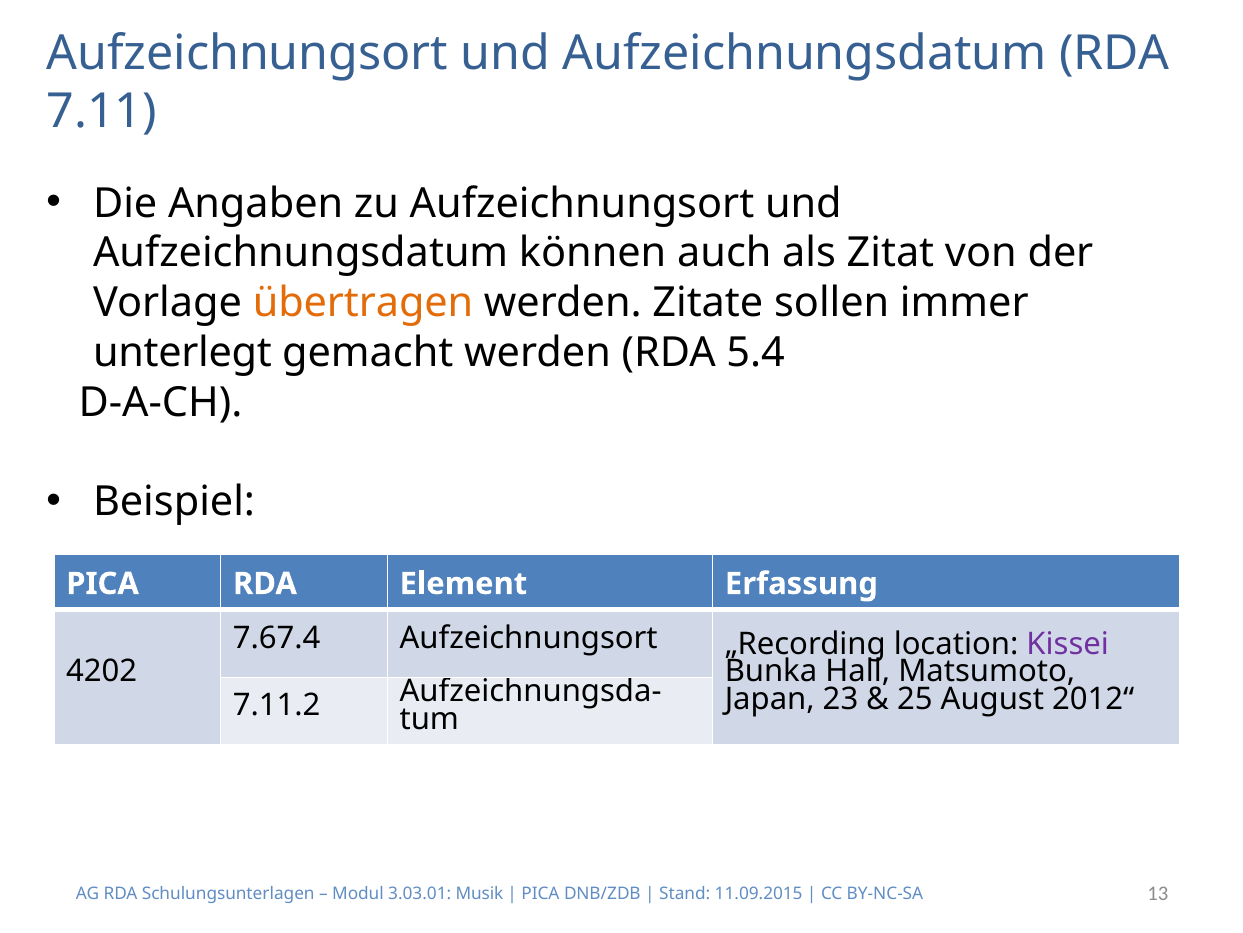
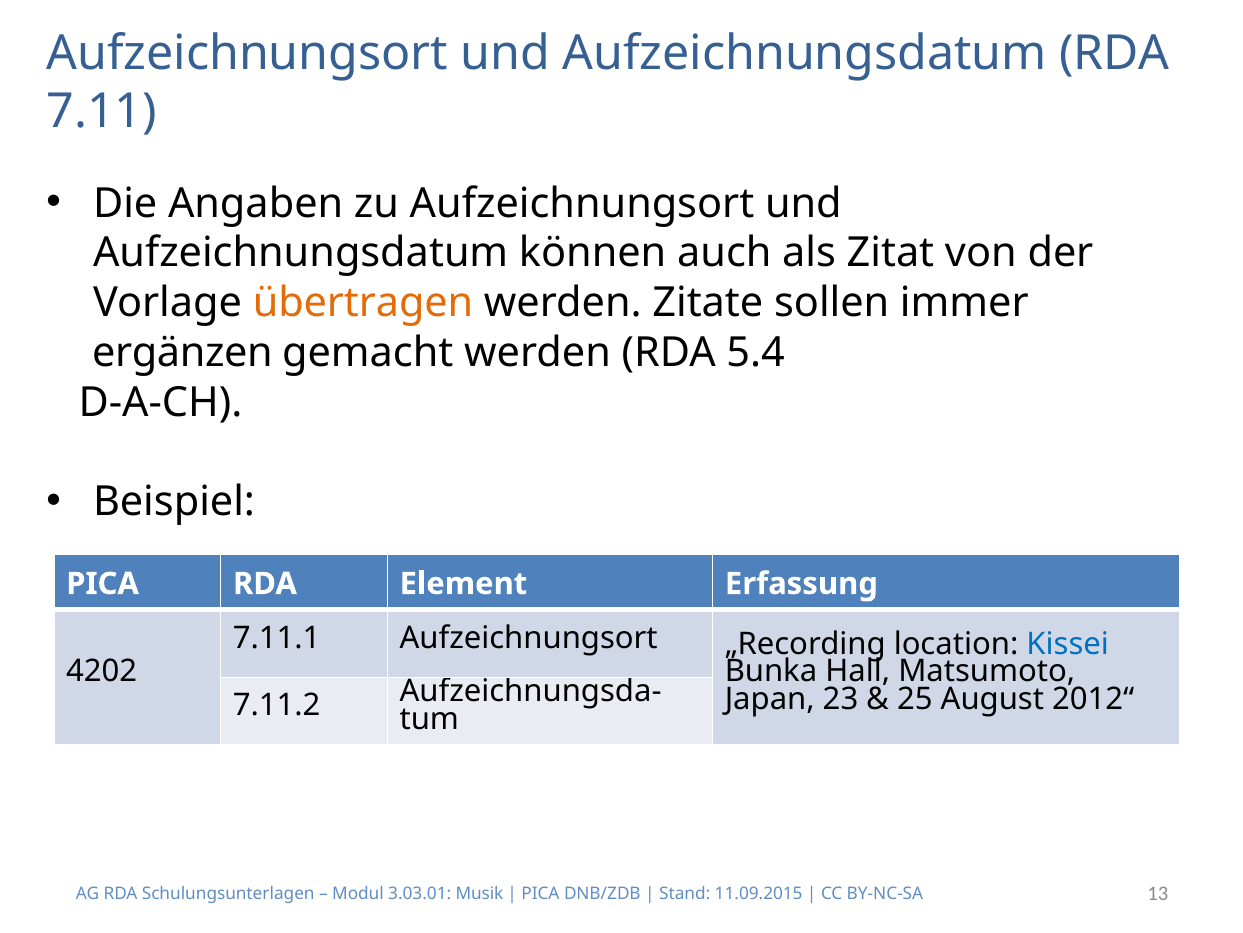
unterlegt: unterlegt -> ergänzen
7.67.4: 7.67.4 -> 7.11.1
Kissei colour: purple -> blue
